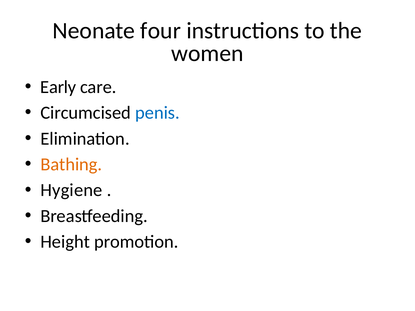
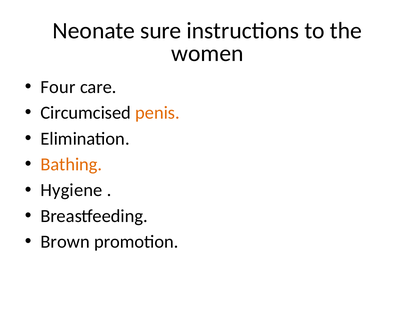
four: four -> sure
Early: Early -> Four
penis colour: blue -> orange
Height: Height -> Brown
